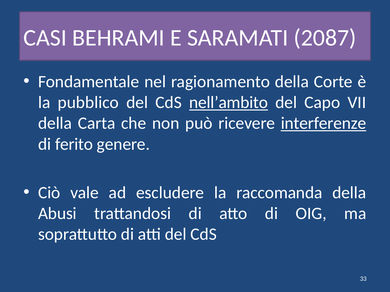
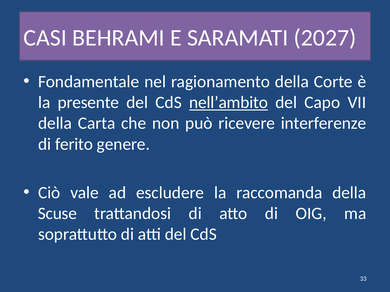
2087: 2087 -> 2027
pubblico: pubblico -> presente
interferenze underline: present -> none
Abusi: Abusi -> Scuse
